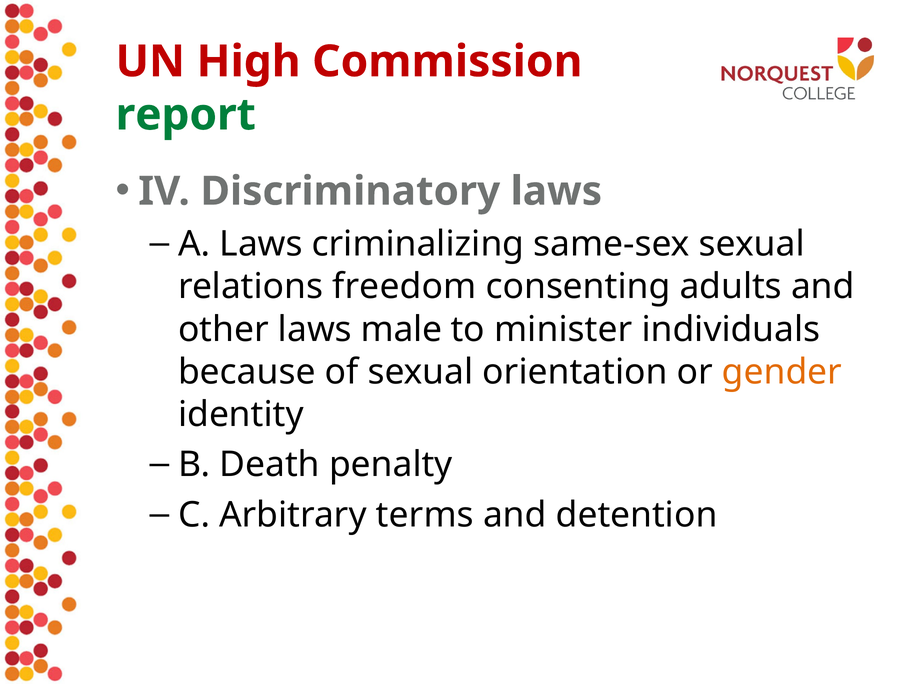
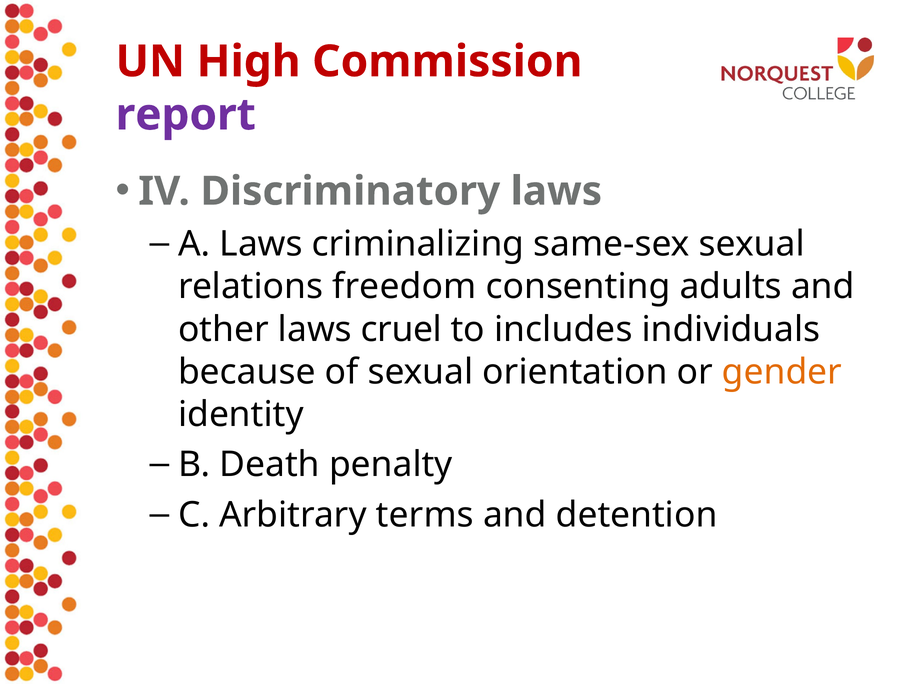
report colour: green -> purple
male: male -> cruel
minister: minister -> includes
